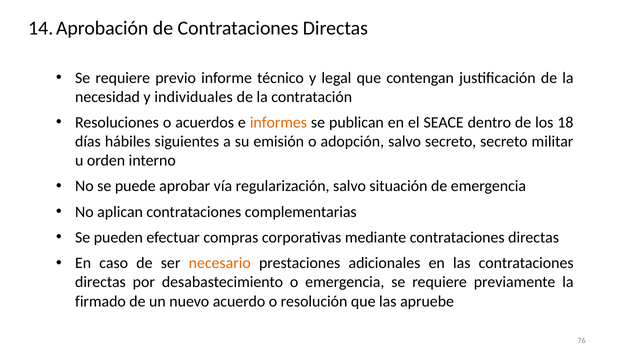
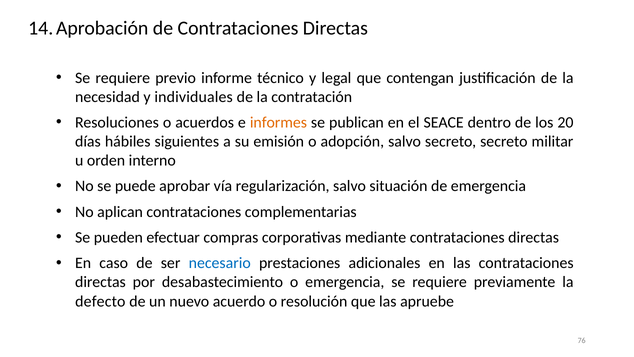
18: 18 -> 20
necesario colour: orange -> blue
firmado: firmado -> defecto
